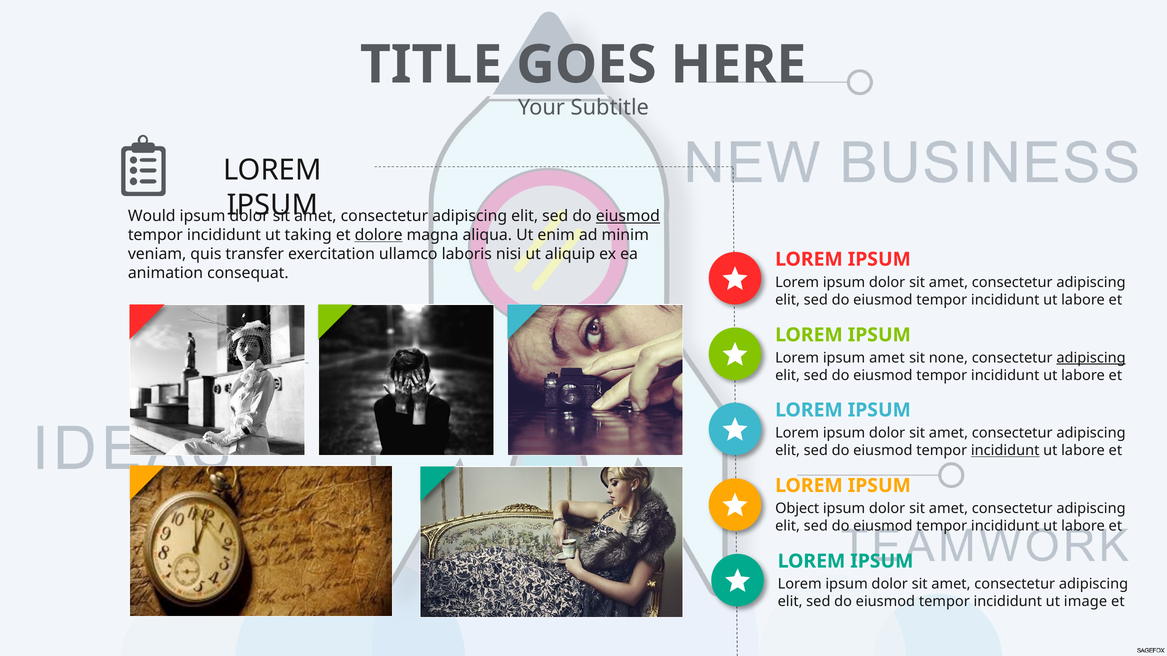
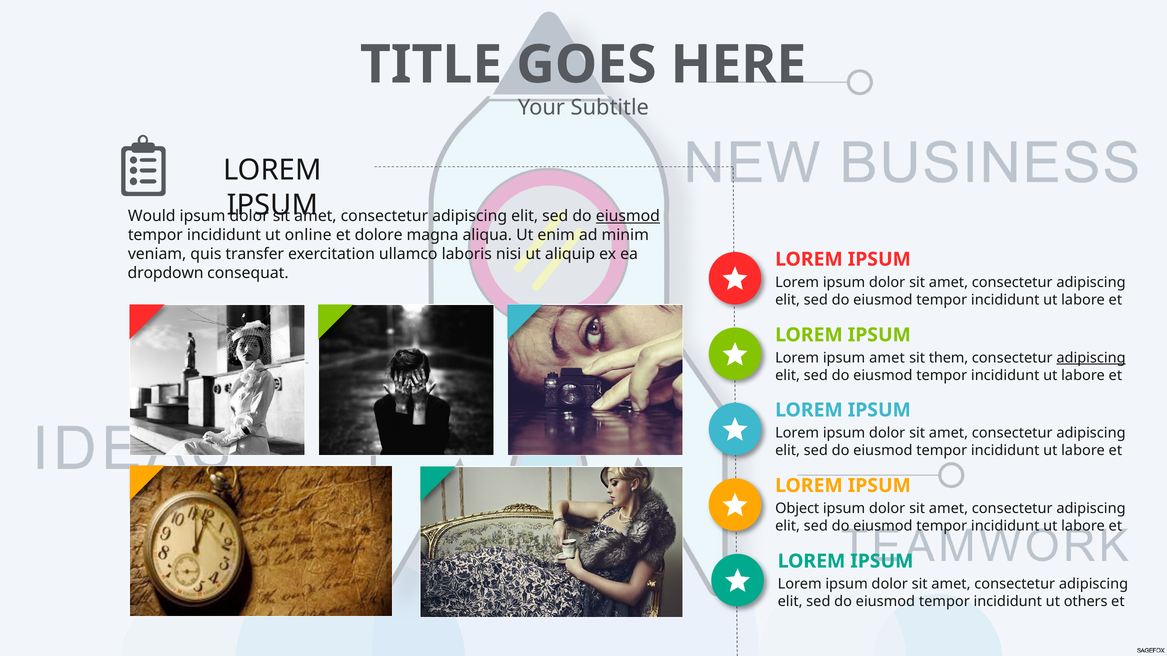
taking: taking -> online
dolore underline: present -> none
animation: animation -> dropdown
none: none -> them
incididunt at (1005, 451) underline: present -> none
image: image -> others
